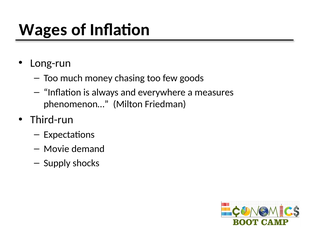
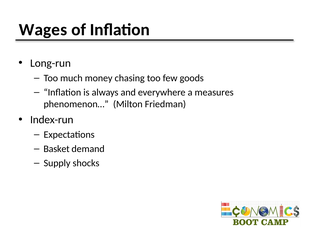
Third-run: Third-run -> Index-run
Movie: Movie -> Basket
